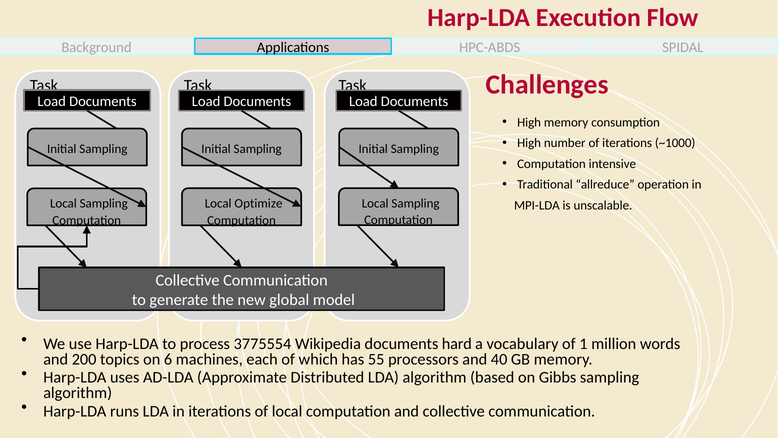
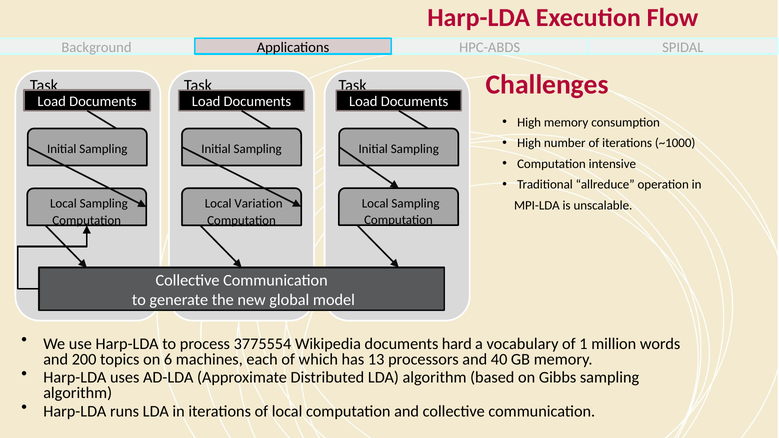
Optimize: Optimize -> Variation
55: 55 -> 13
